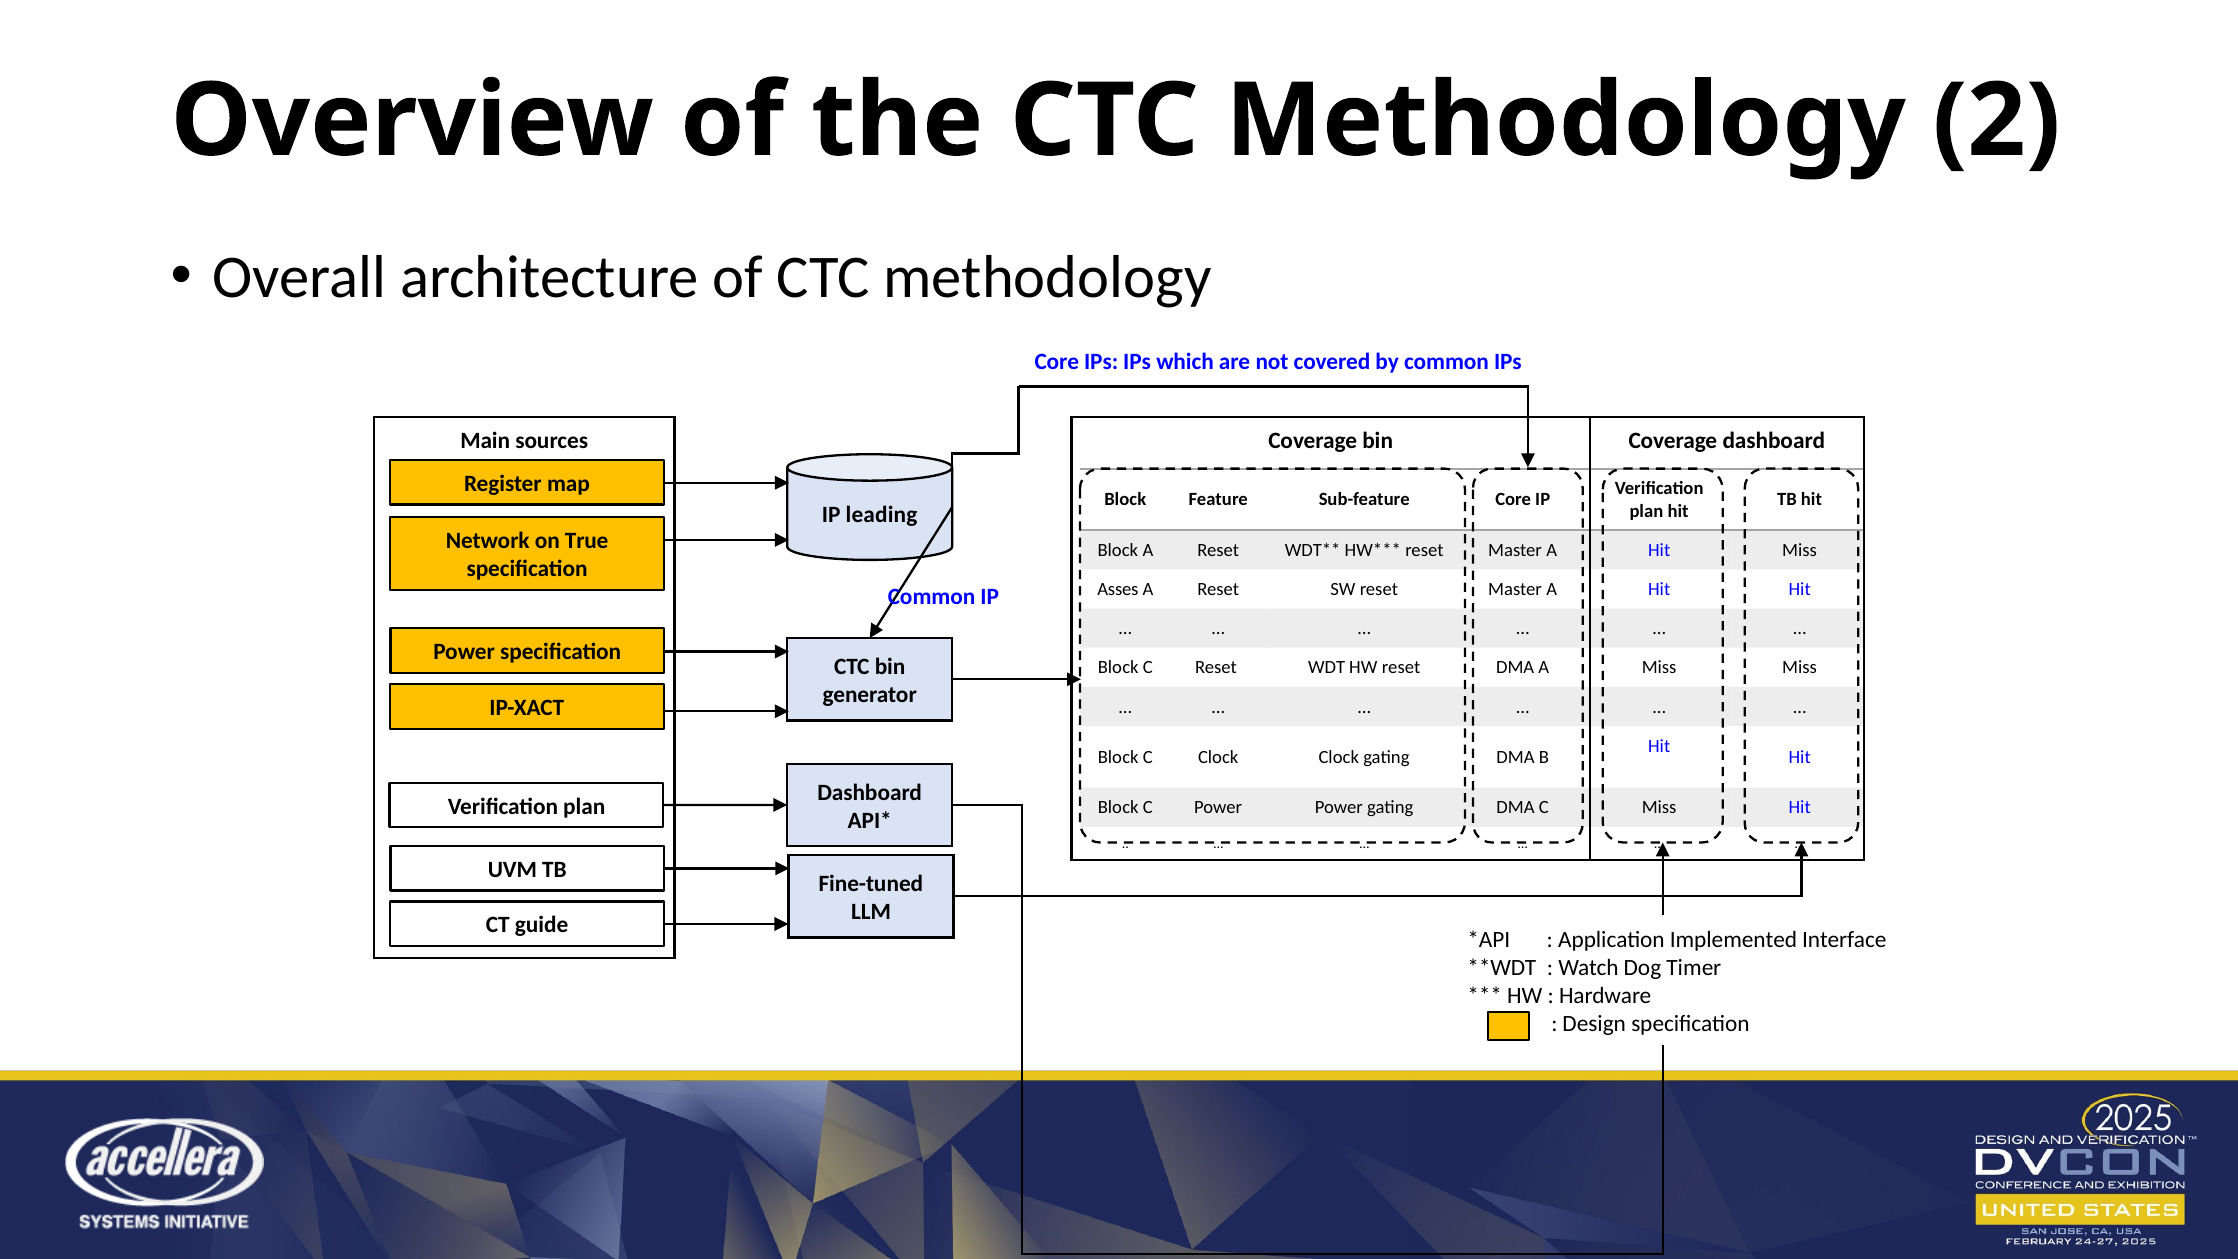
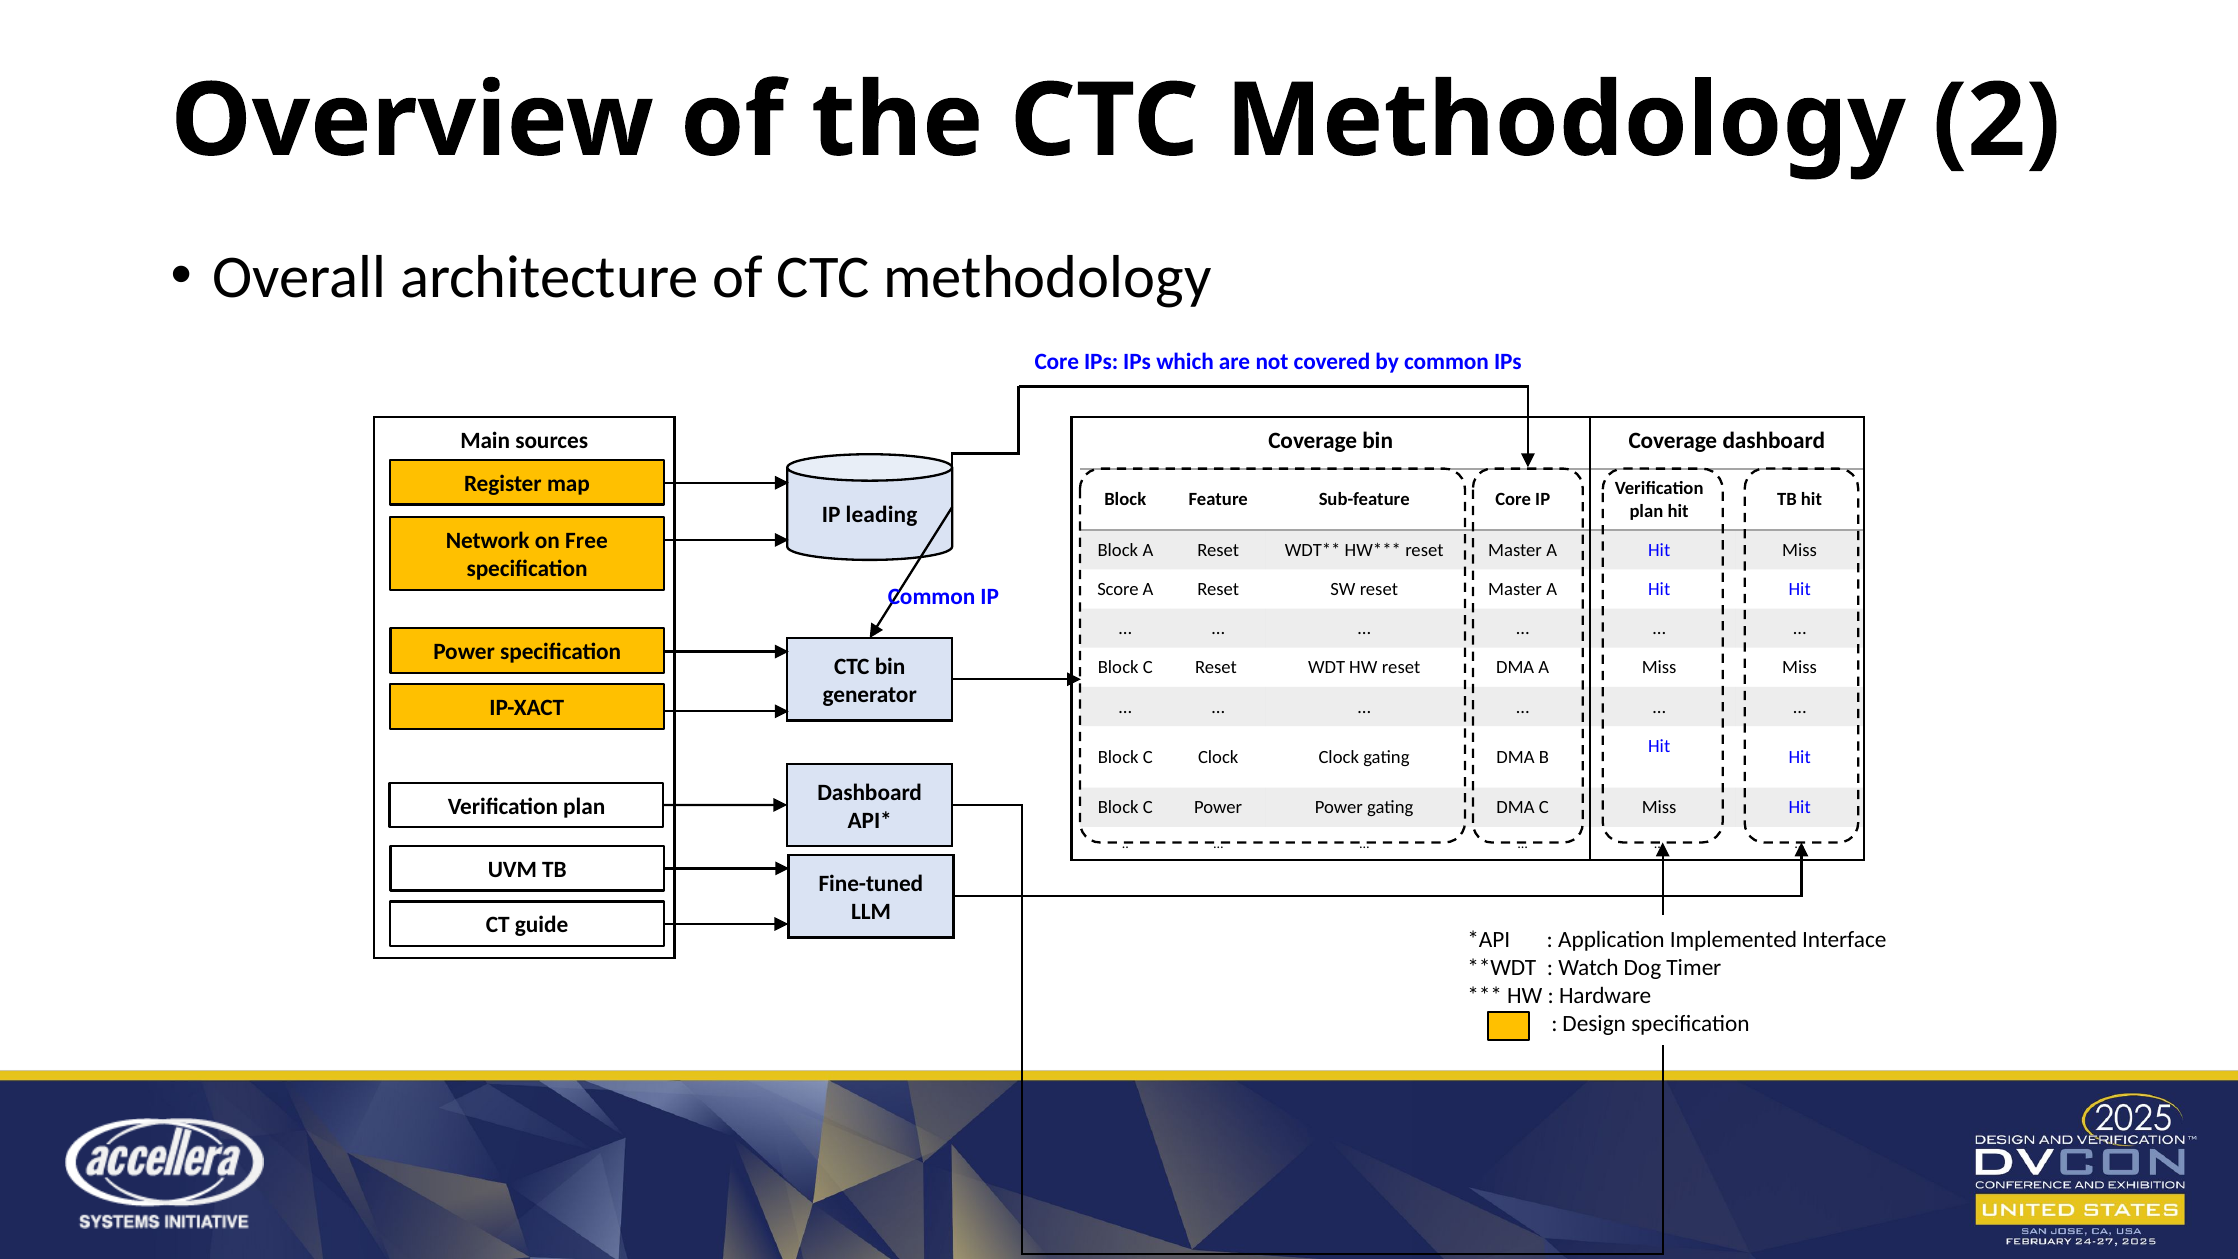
True: True -> Free
Asses: Asses -> Score
